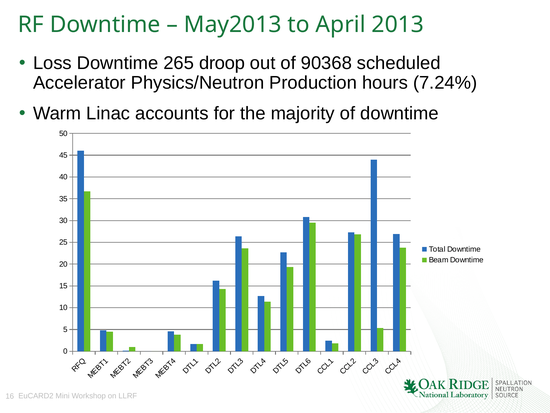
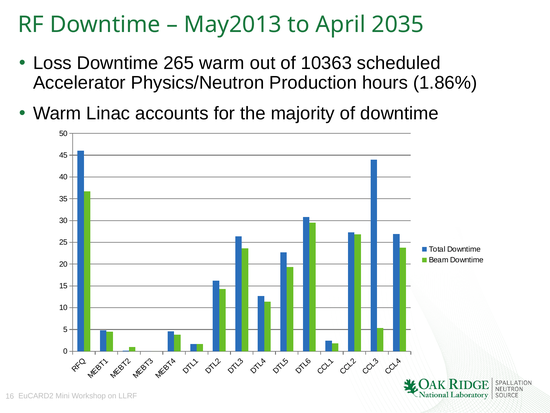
2013: 2013 -> 2035
265 droop: droop -> warm
90368: 90368 -> 10363
7.24%: 7.24% -> 1.86%
